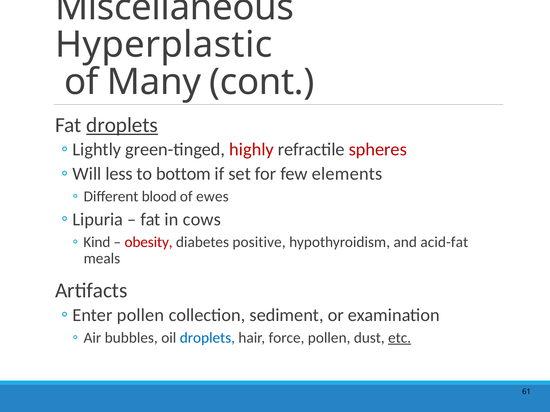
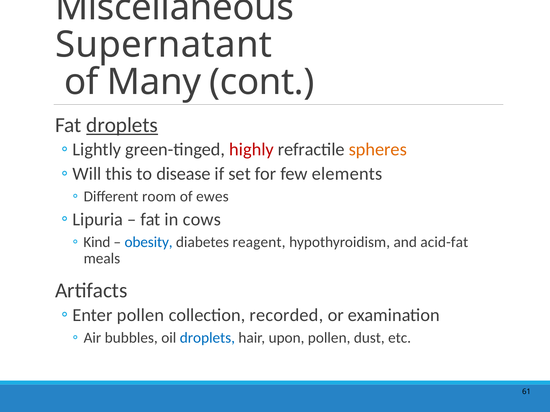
Hyperplastic: Hyperplastic -> Supernatant
spheres colour: red -> orange
less: less -> this
bottom: bottom -> disease
blood: blood -> room
obesity colour: red -> blue
positive: positive -> reagent
sediment: sediment -> recorded
force: force -> upon
etc underline: present -> none
